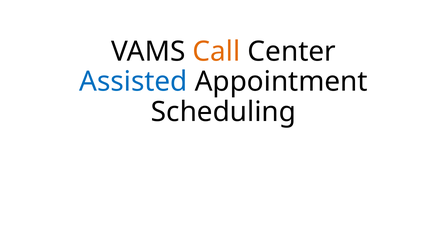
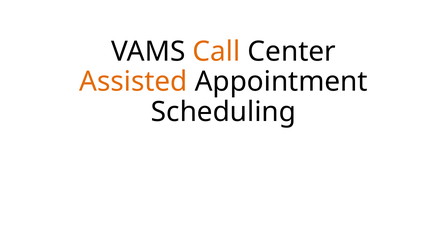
Assisted colour: blue -> orange
